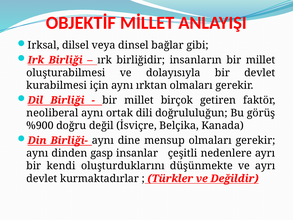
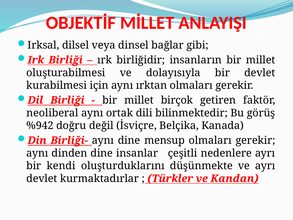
doğrululuğun: doğrululuğun -> bilinmektedir
%900: %900 -> %942
dinden gasp: gasp -> dine
Değildir: Değildir -> Kandan
